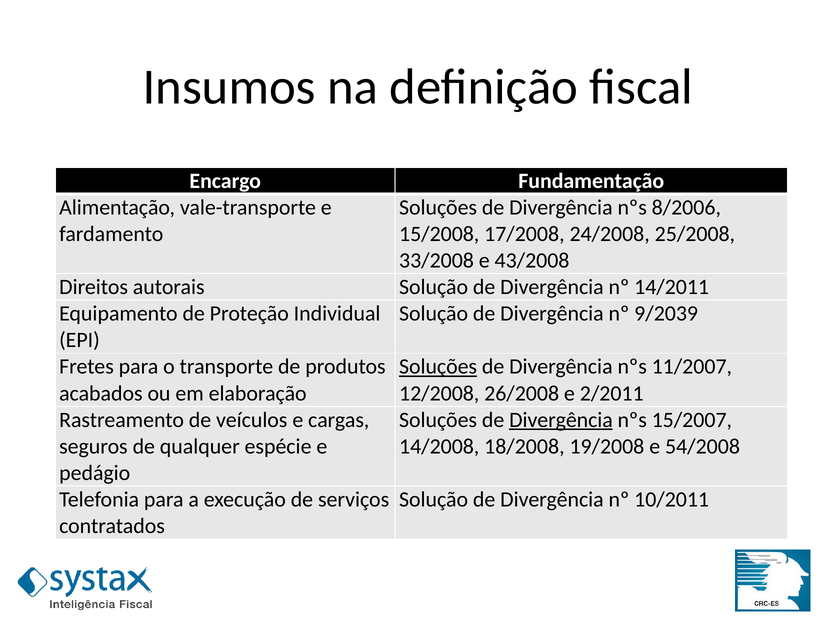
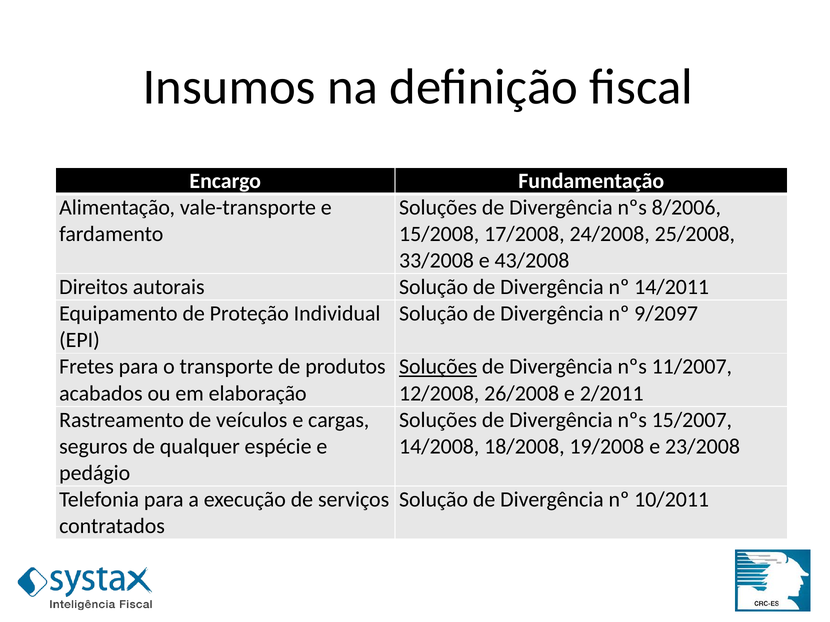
9/2039: 9/2039 -> 9/2097
Divergência at (561, 420) underline: present -> none
54/2008: 54/2008 -> 23/2008
